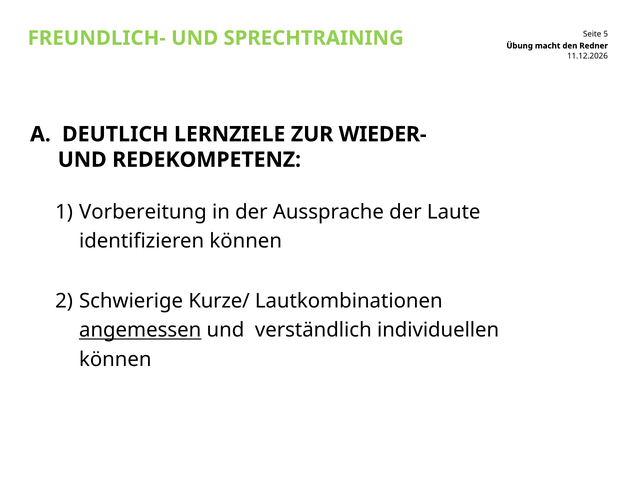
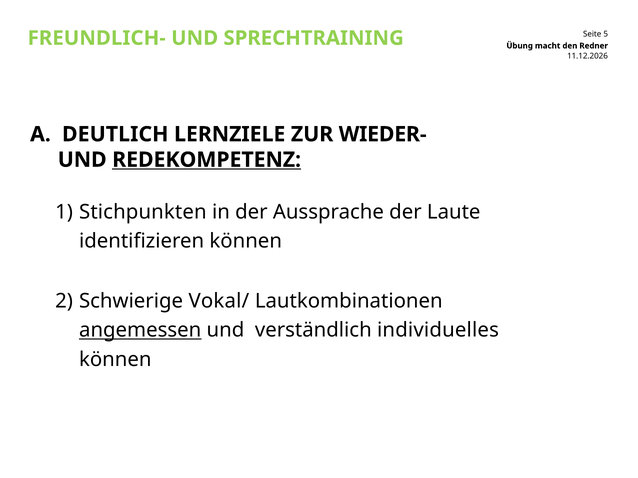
REDEKOMPETENZ underline: none -> present
Vorbereitung: Vorbereitung -> Stichpunkten
Kurze/: Kurze/ -> Vokal/
individuellen: individuellen -> individuelles
